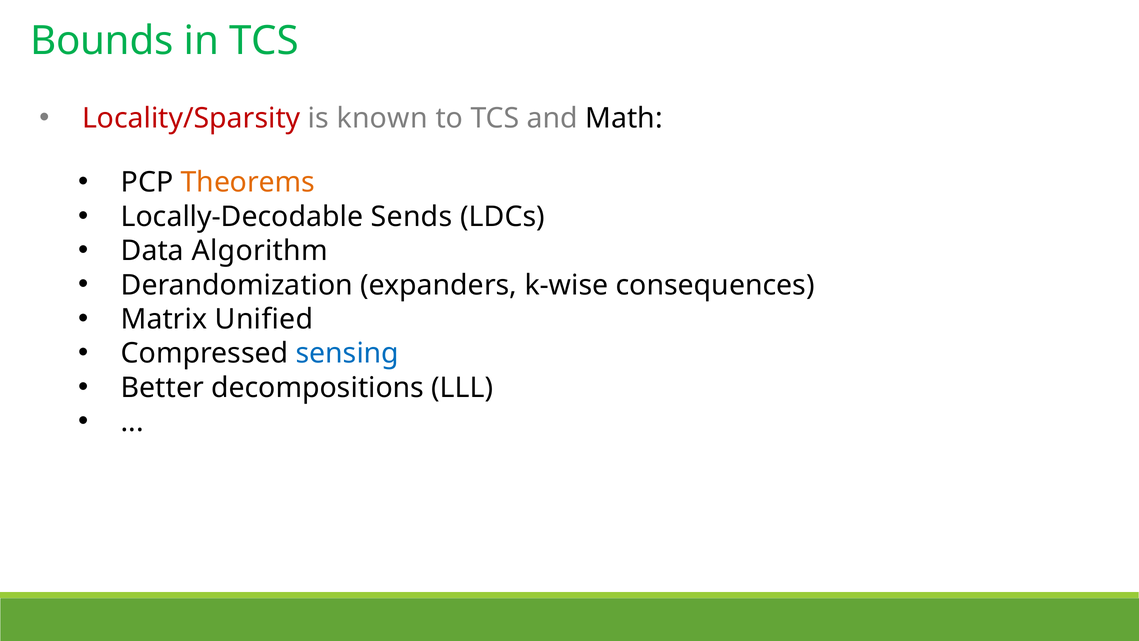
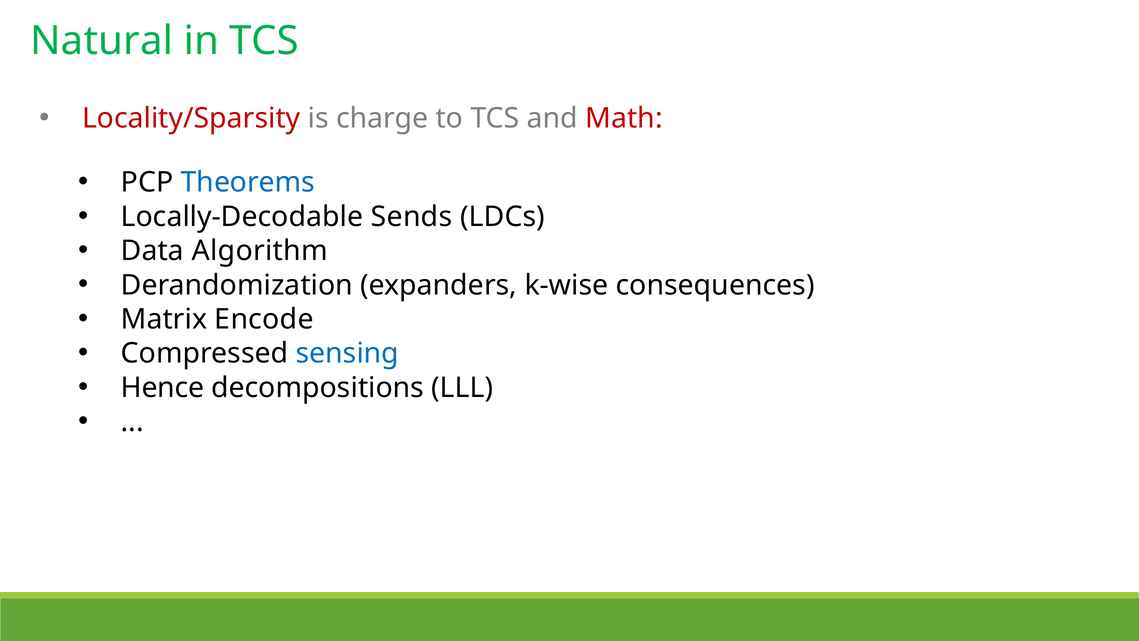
Bounds: Bounds -> Natural
known: known -> charge
Math colour: black -> red
Theorems colour: orange -> blue
Unified: Unified -> Encode
Better: Better -> Hence
